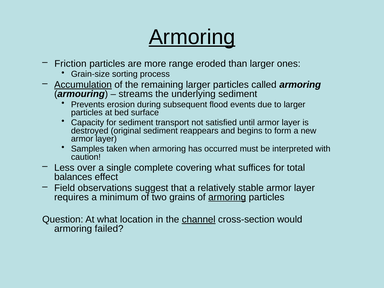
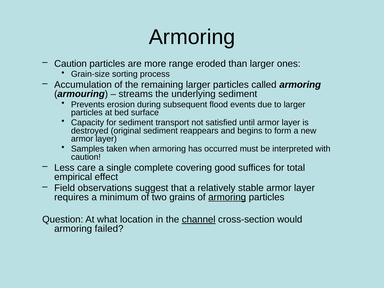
Armoring at (192, 37) underline: present -> none
Friction at (70, 64): Friction -> Caution
Accumulation underline: present -> none
over: over -> care
covering what: what -> good
balances: balances -> empirical
